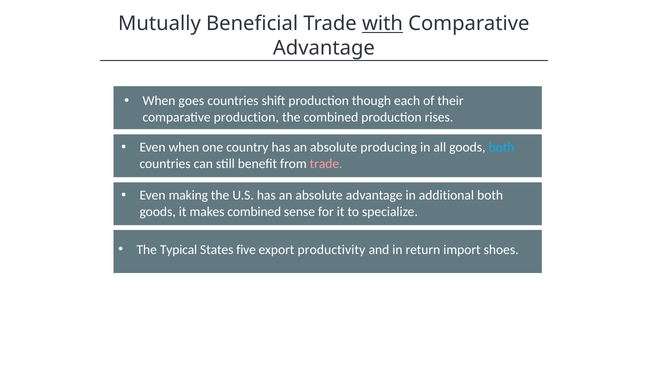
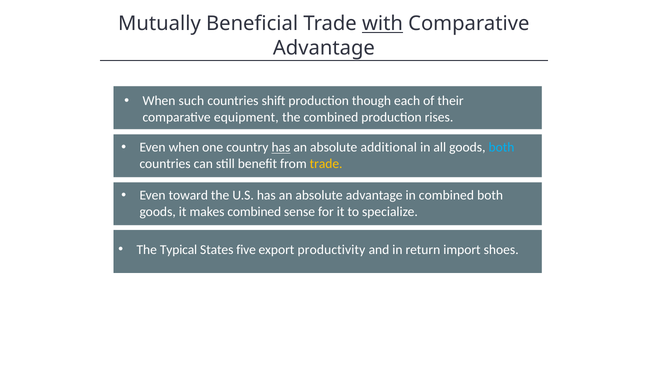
goes: goes -> such
comparative production: production -> equipment
has at (281, 147) underline: none -> present
producing: producing -> additional
trade at (326, 163) colour: pink -> yellow
making: making -> toward
in additional: additional -> combined
